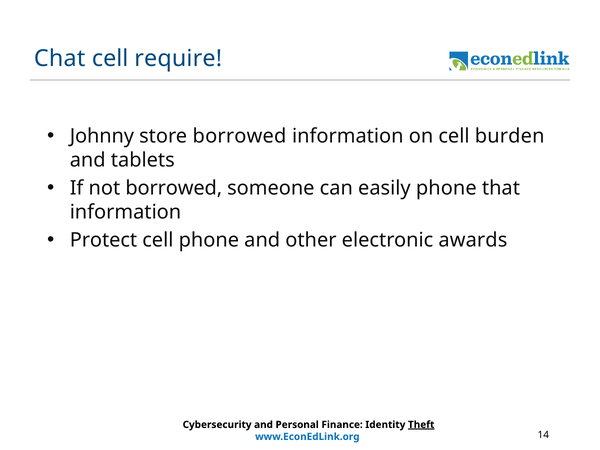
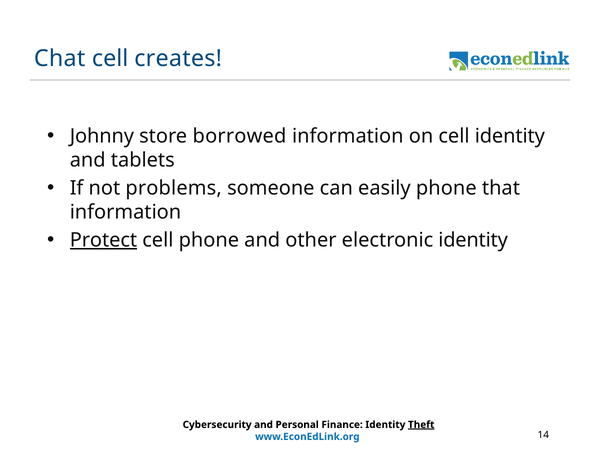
require: require -> creates
cell burden: burden -> identity
not borrowed: borrowed -> problems
Protect underline: none -> present
electronic awards: awards -> identity
